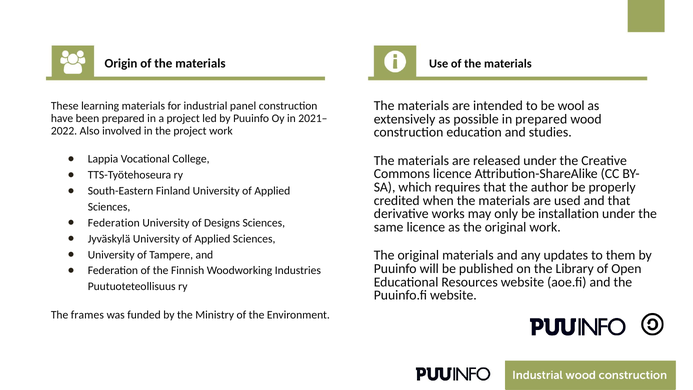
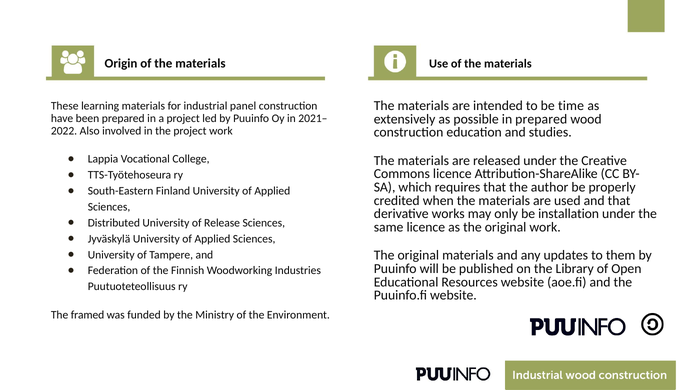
wool: wool -> time
Federation at (114, 223): Federation -> Distributed
Designs: Designs -> Release
frames: frames -> framed
